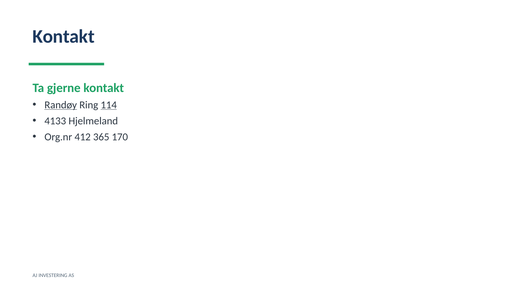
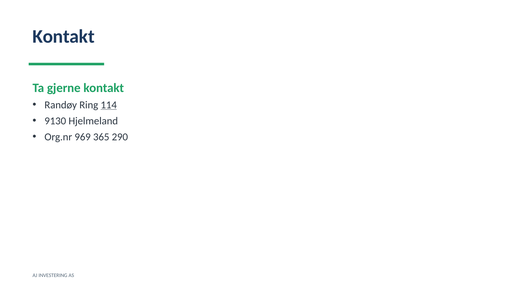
Randøy underline: present -> none
4133: 4133 -> 9130
412: 412 -> 969
170: 170 -> 290
